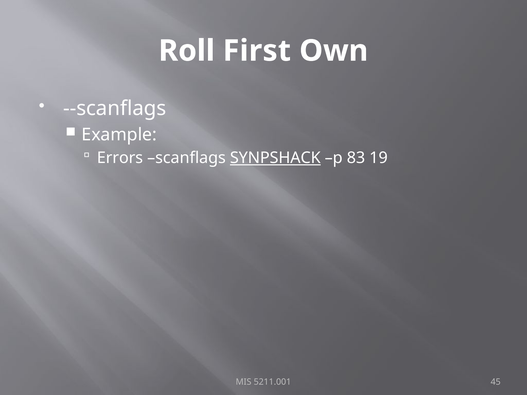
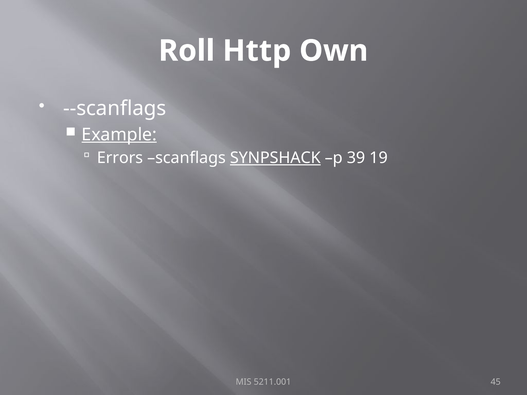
First: First -> Http
Example underline: none -> present
83: 83 -> 39
